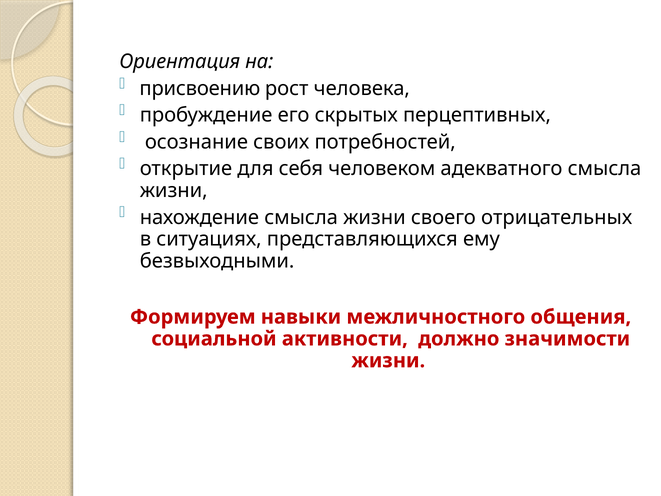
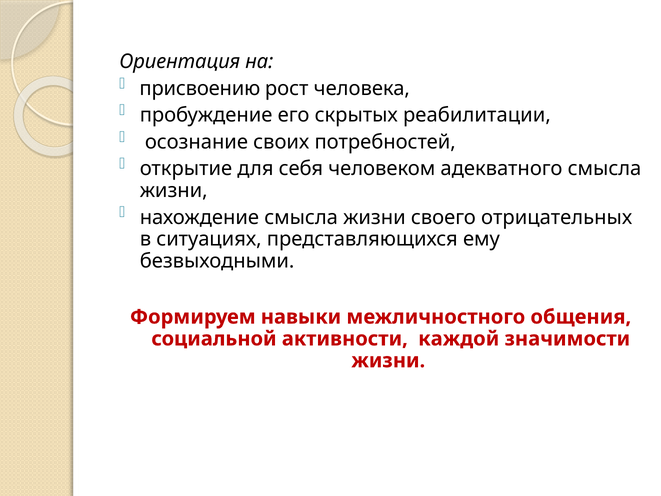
перцептивных: перцептивных -> реабилитации
должно: должно -> каждой
